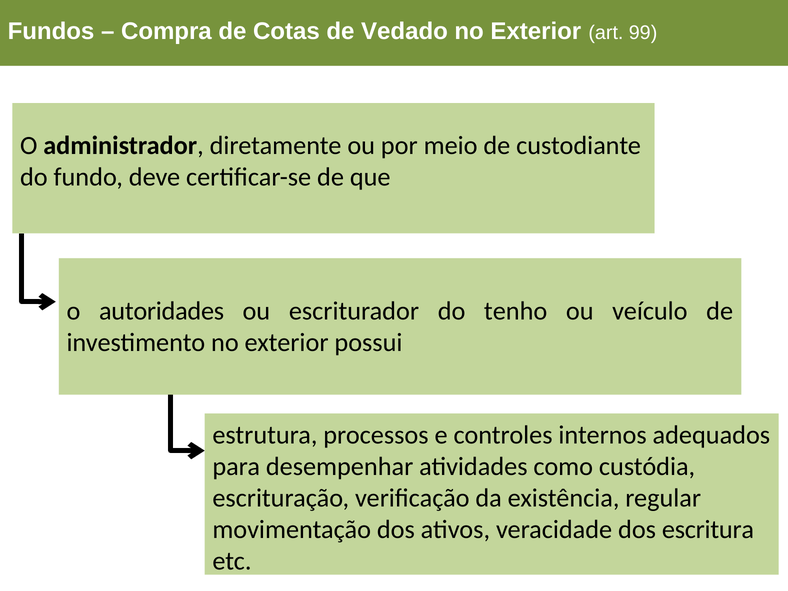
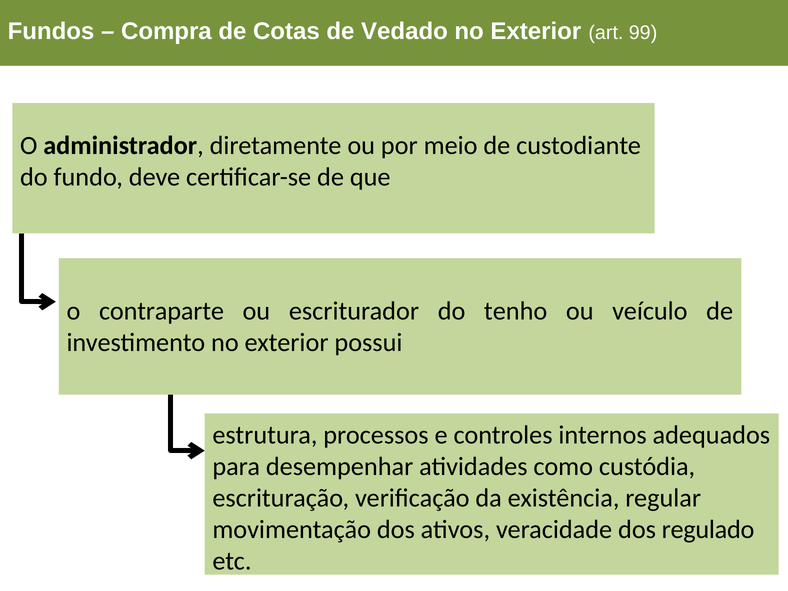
autoridades: autoridades -> contraparte
escritura: escritura -> regulado
